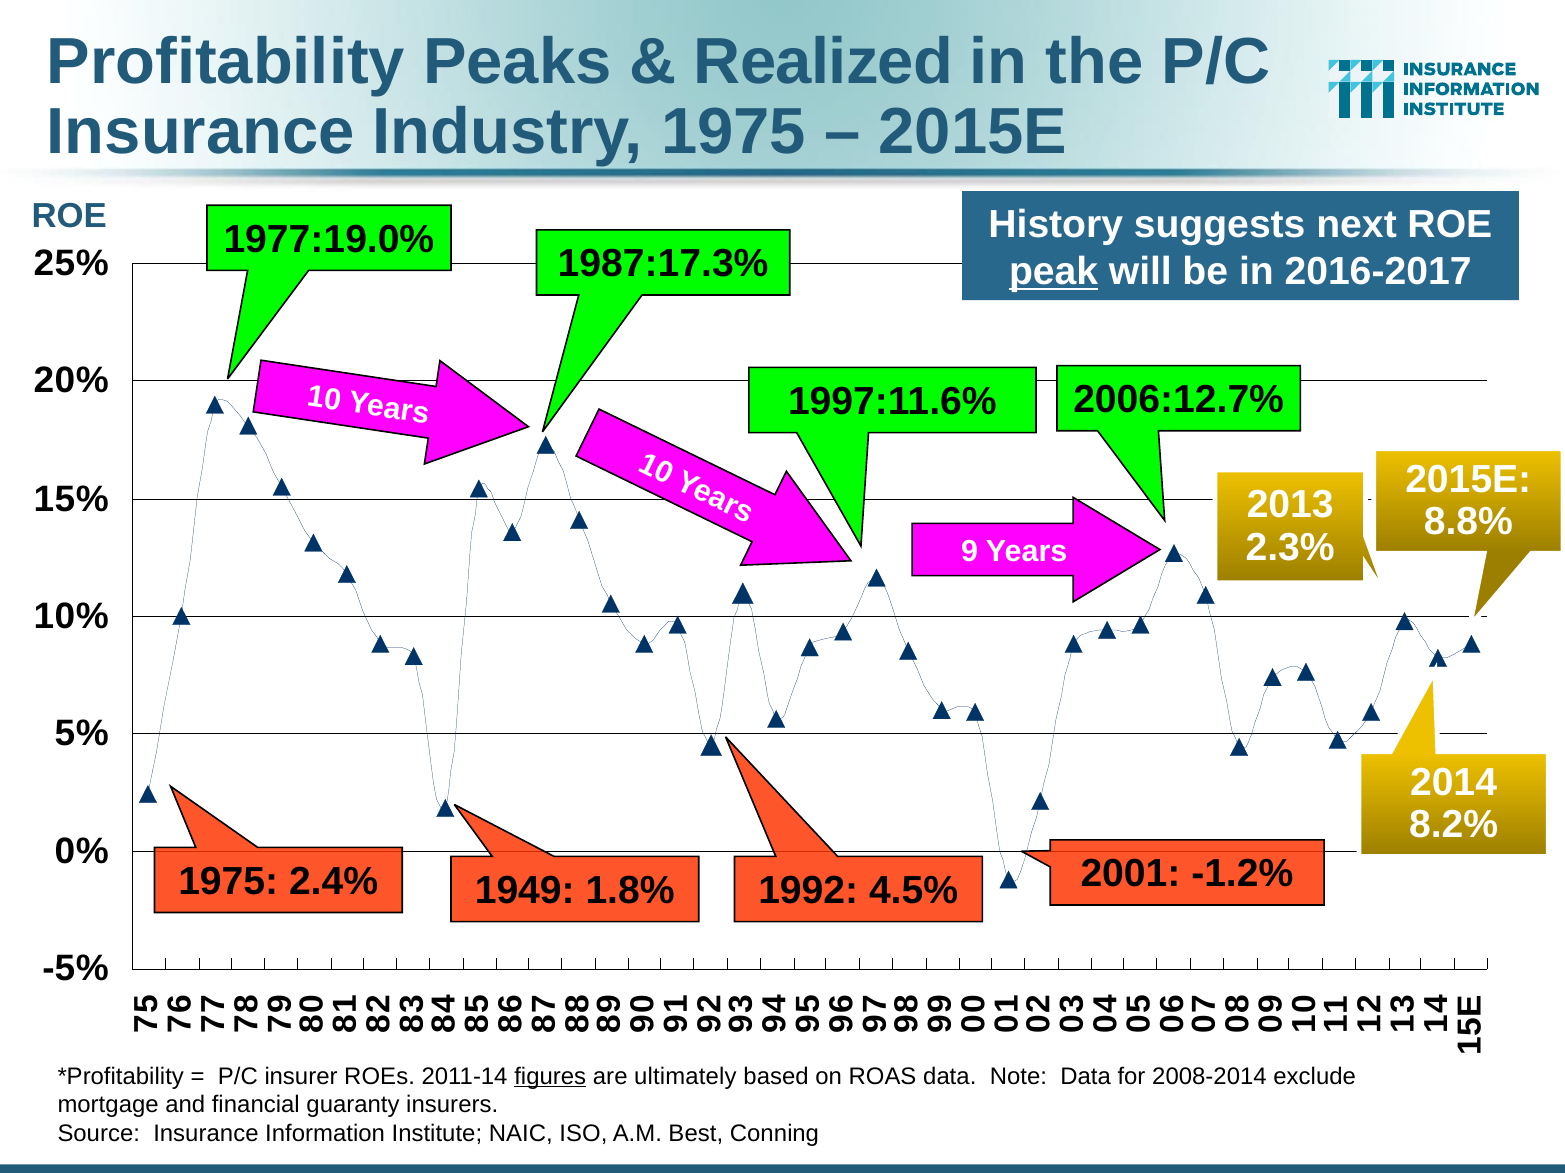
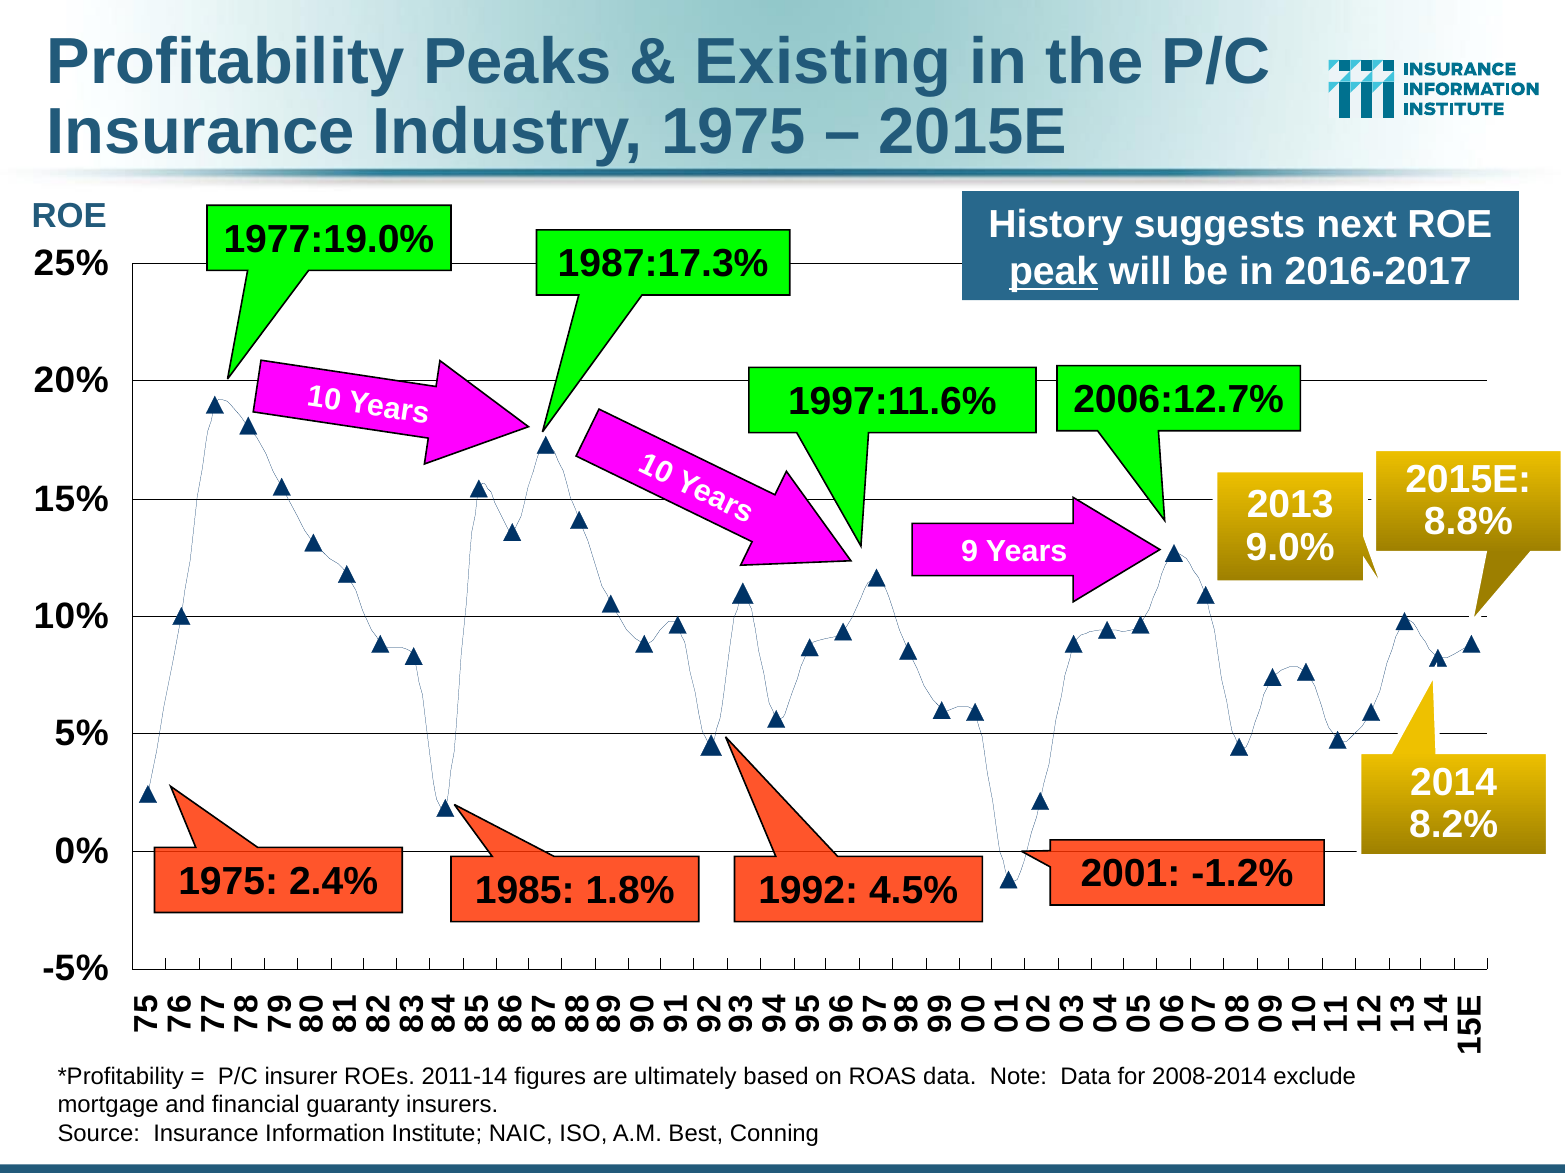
Realized: Realized -> Existing
2.3%: 2.3% -> 9.0%
1949: 1949 -> 1985
figures underline: present -> none
